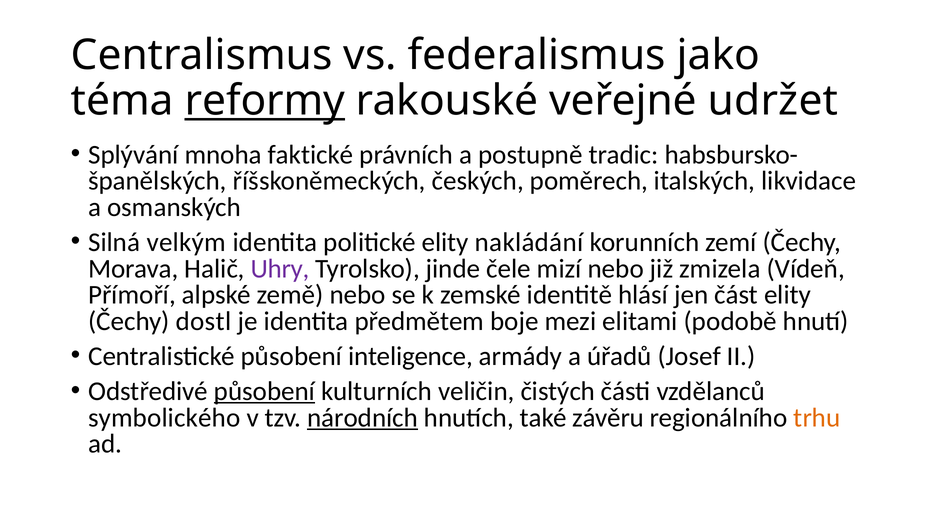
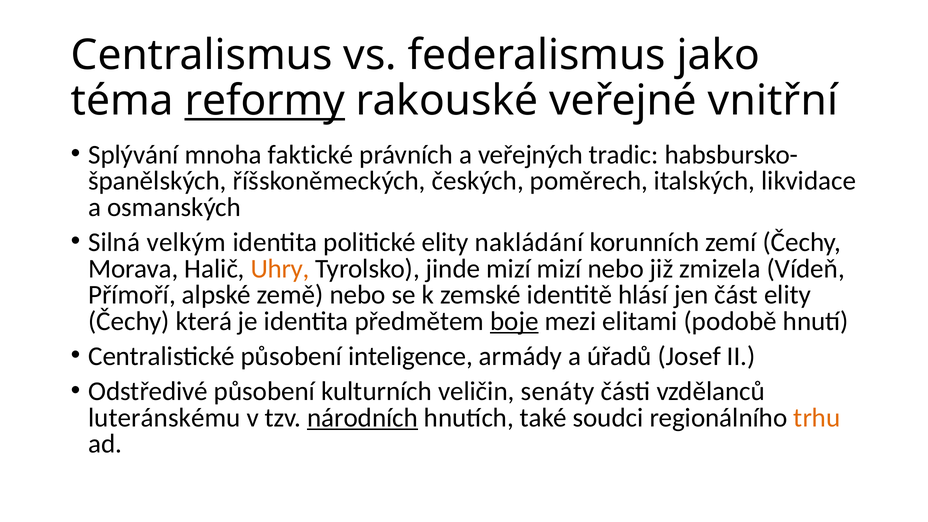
udržet: udržet -> vnitřní
postupně: postupně -> veřejných
Uhry colour: purple -> orange
jinde čele: čele -> mizí
dostl: dostl -> která
boje underline: none -> present
působení at (264, 391) underline: present -> none
čistých: čistých -> senáty
symbolického: symbolického -> luteránskému
závěru: závěru -> soudci
